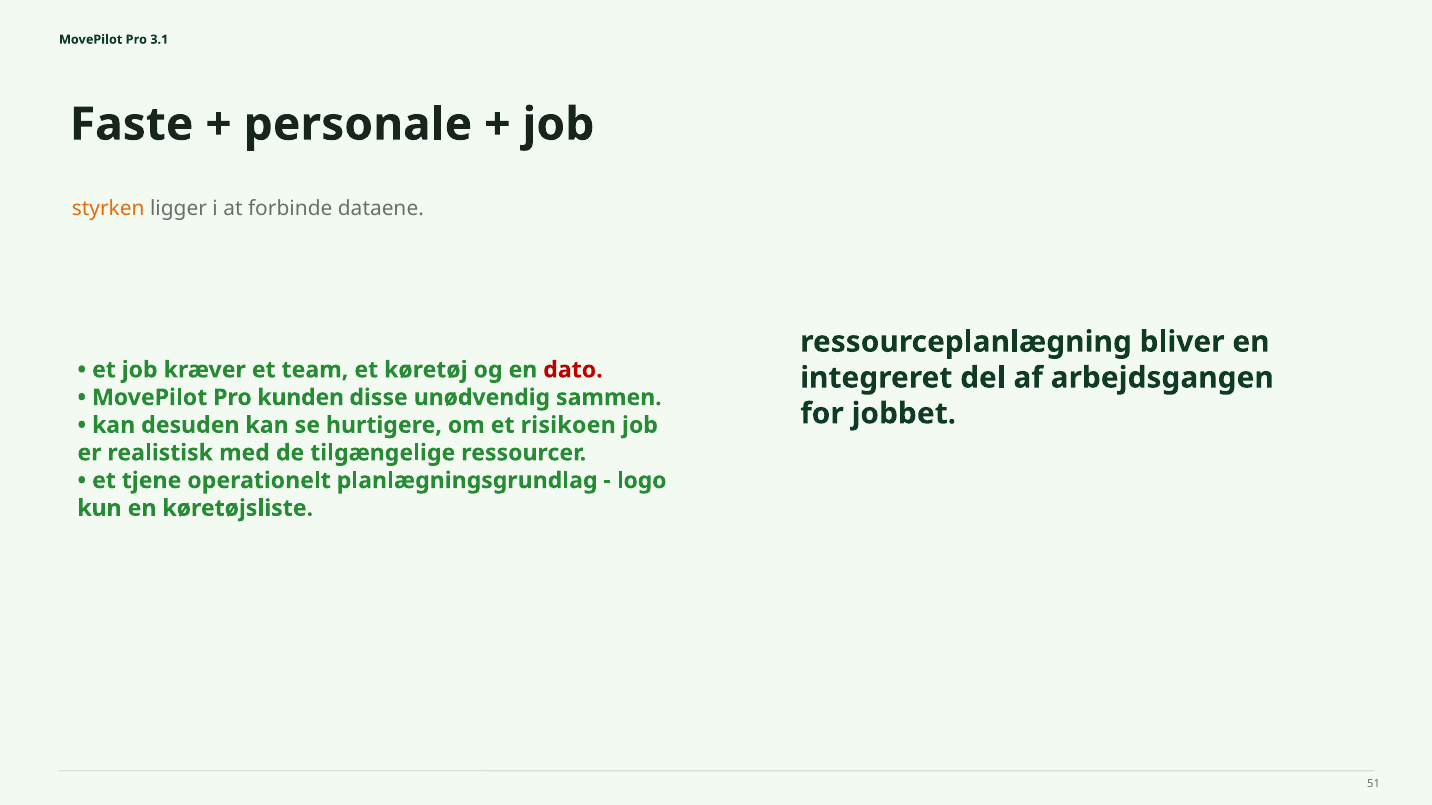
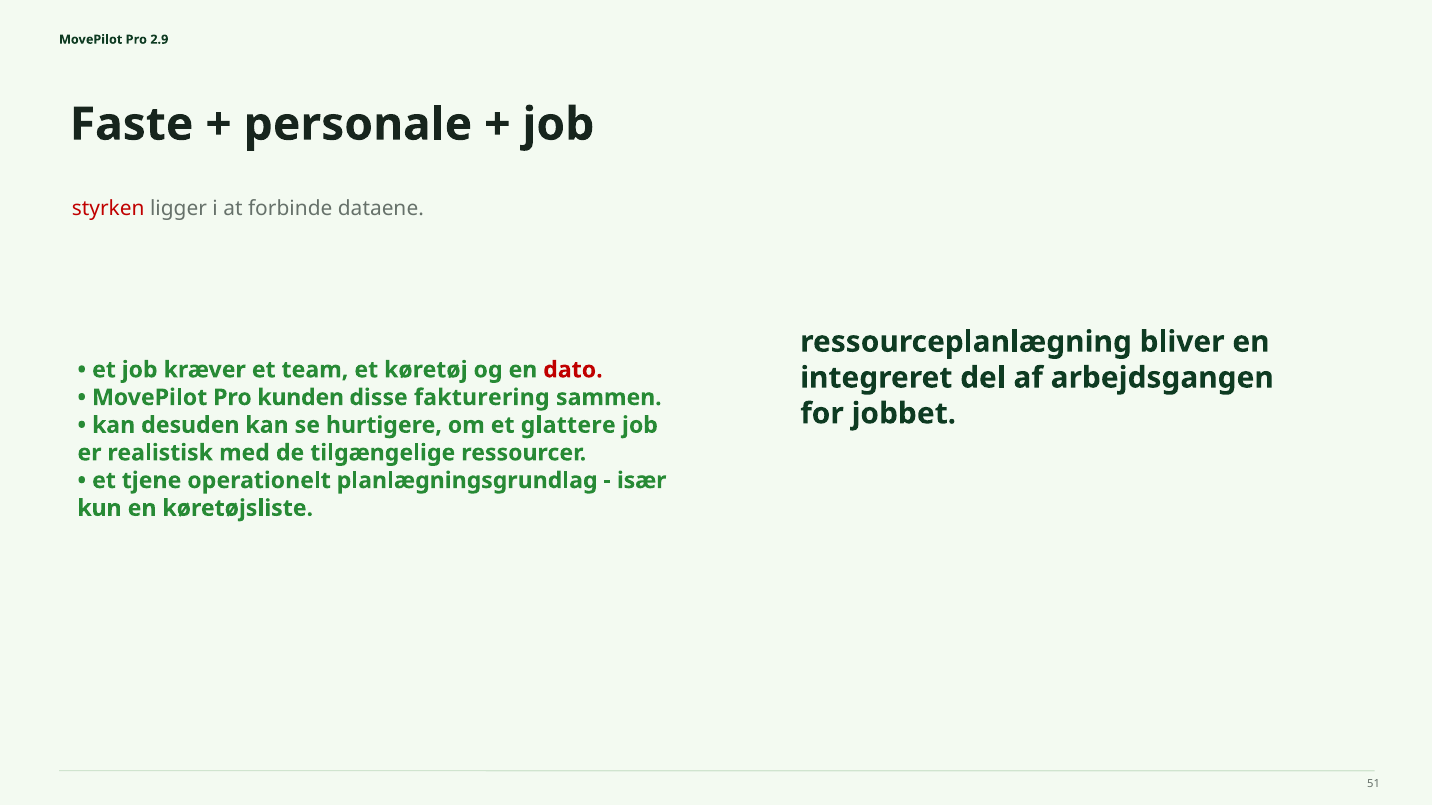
3.1: 3.1 -> 2.9
styrken colour: orange -> red
unødvendig: unødvendig -> fakturering
risikoen: risikoen -> glattere
logo: logo -> især
